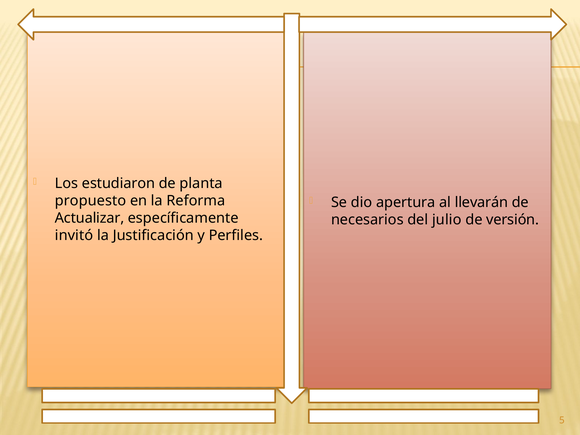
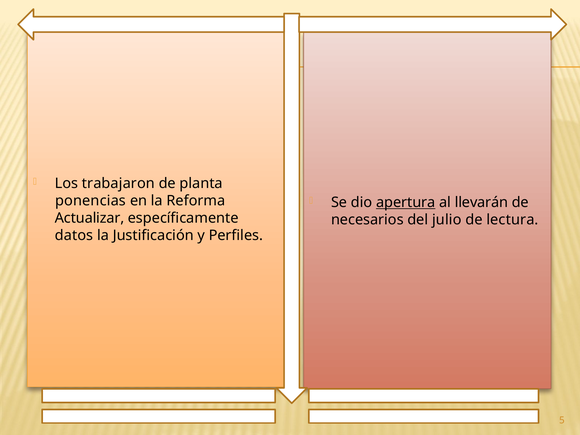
estudiaron: estudiaron -> trabajaron
propuesto: propuesto -> ponencias
apertura underline: none -> present
versión: versión -> lectura
invitó: invitó -> datos
